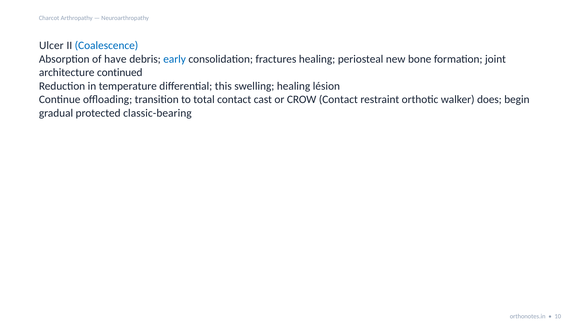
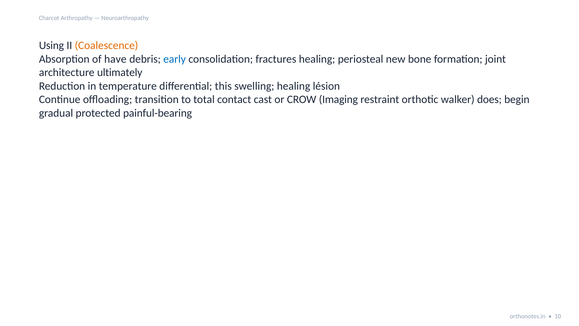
Ulcer: Ulcer -> Using
Coalescence colour: blue -> orange
continued: continued -> ultimately
CROW Contact: Contact -> Imaging
classic-bearing: classic-bearing -> painful-bearing
